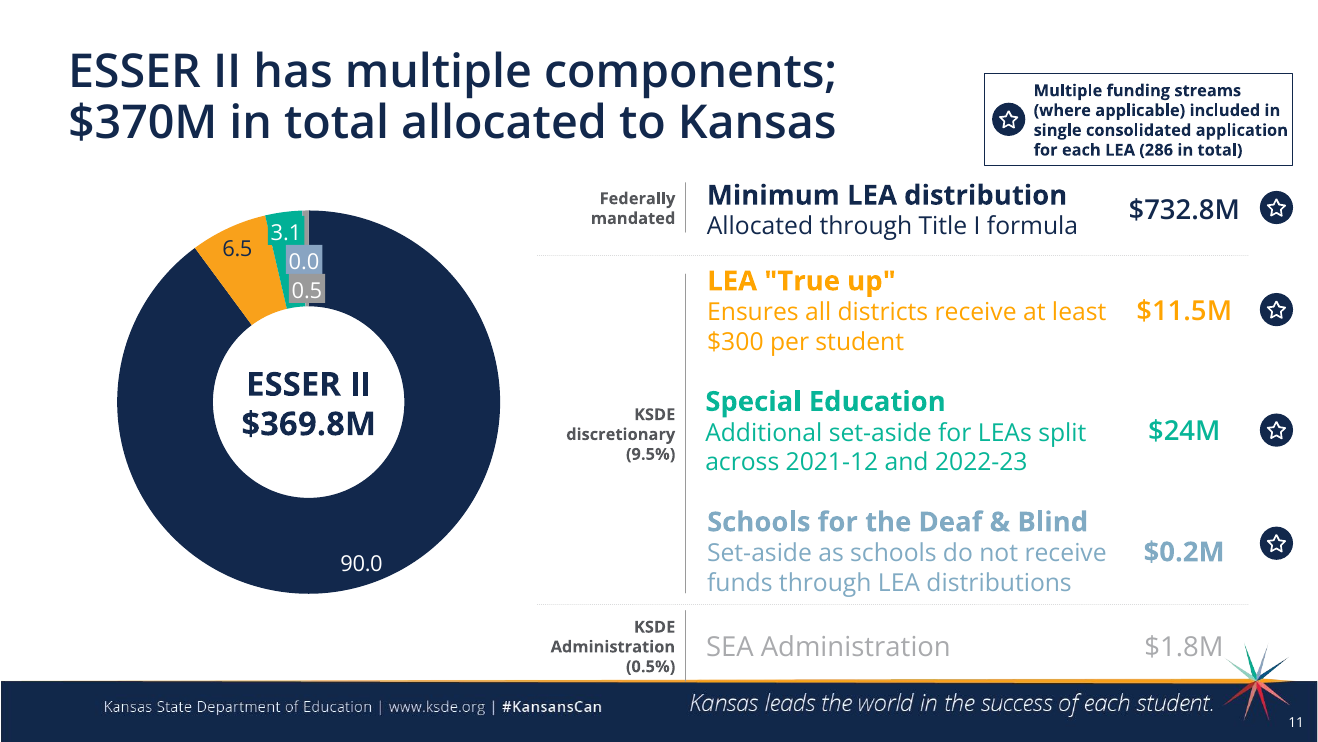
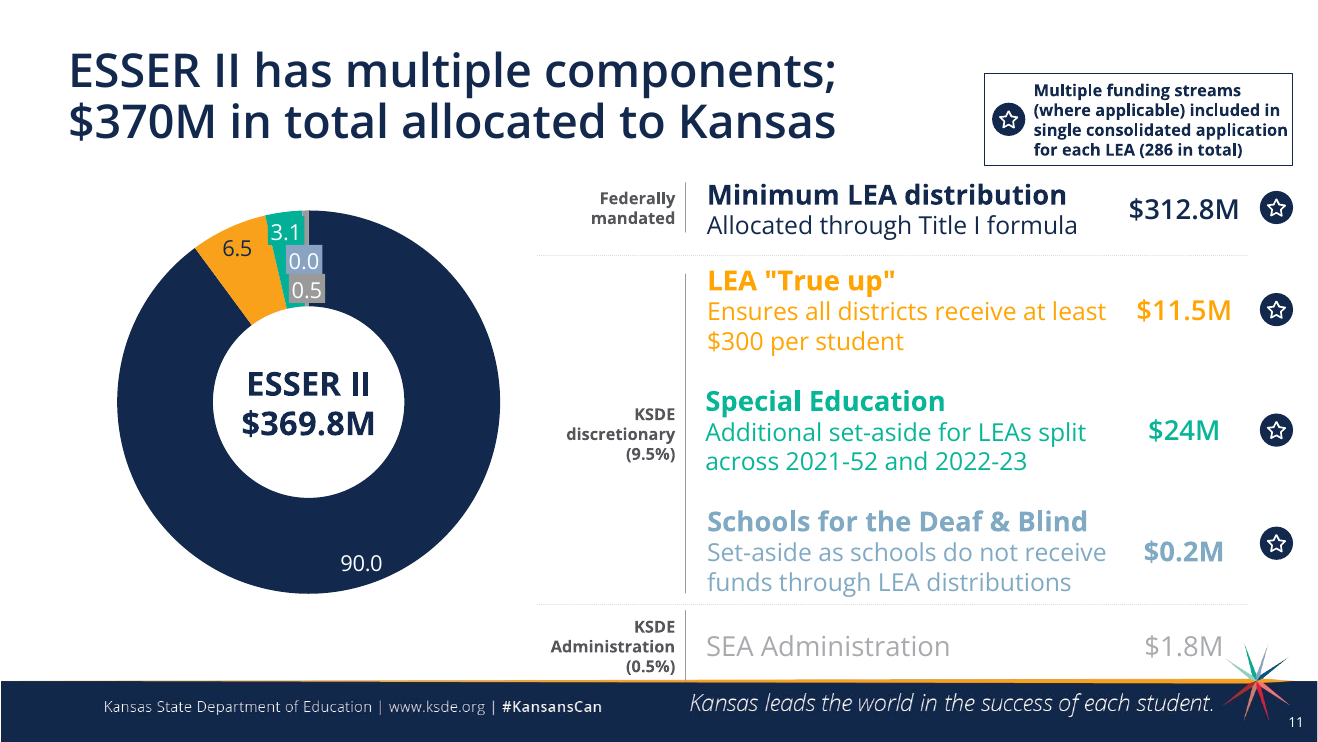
$732.8M: $732.8M -> $312.8M
2021-12: 2021-12 -> 2021-52
